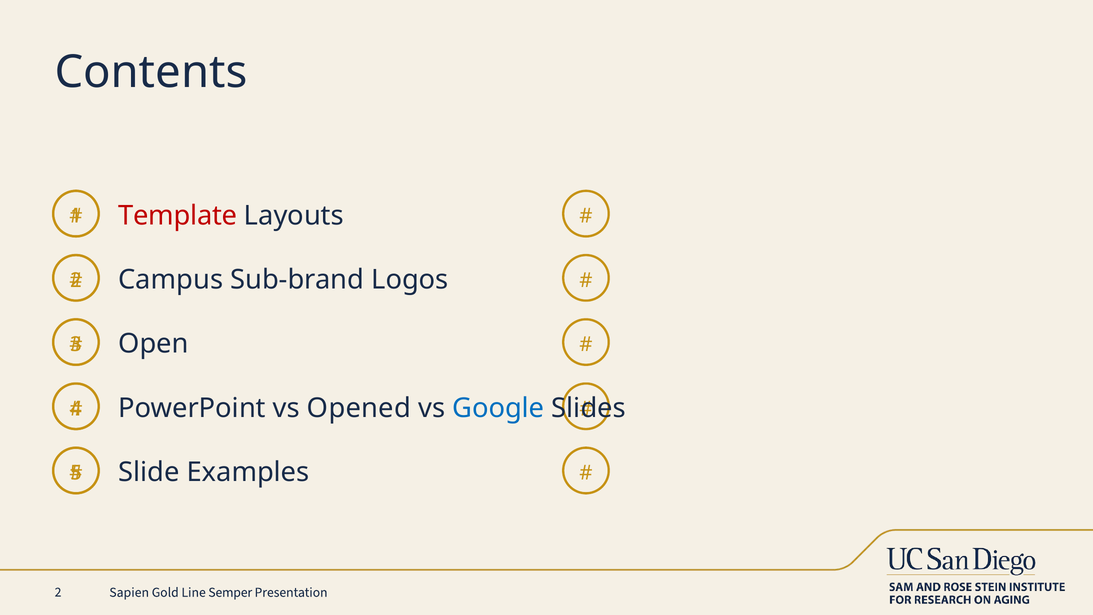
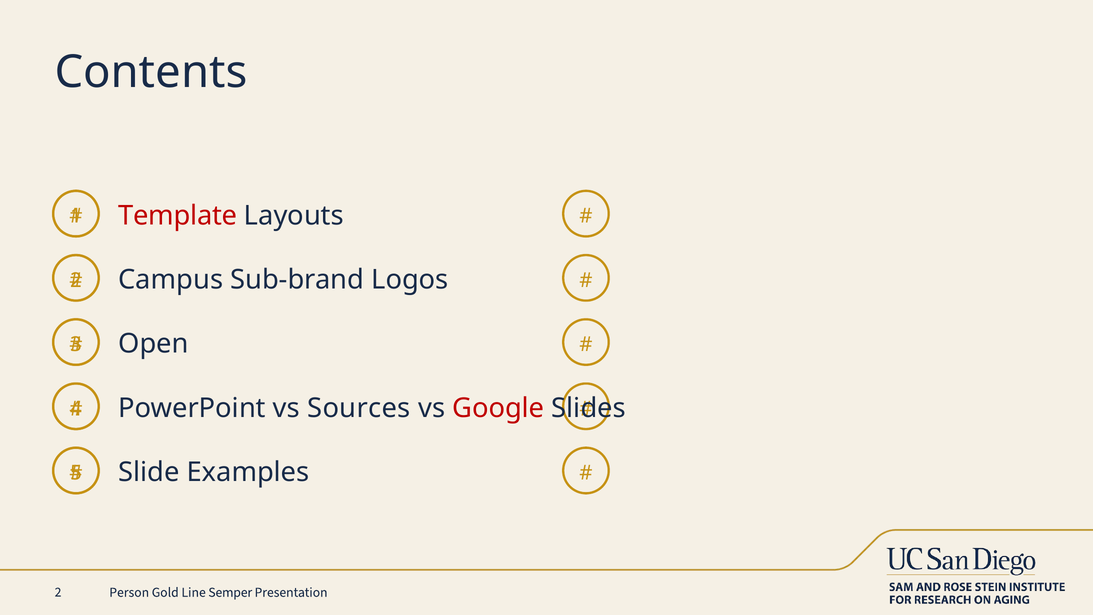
Opened: Opened -> Sources
Google colour: blue -> red
Sapien: Sapien -> Person
